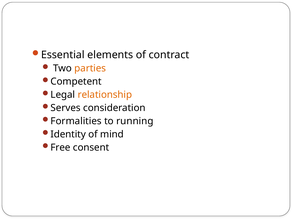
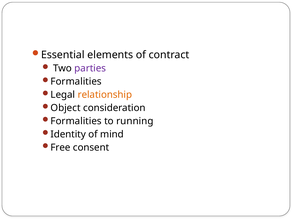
parties colour: orange -> purple
Competent at (76, 82): Competent -> Formalities
Serves: Serves -> Object
